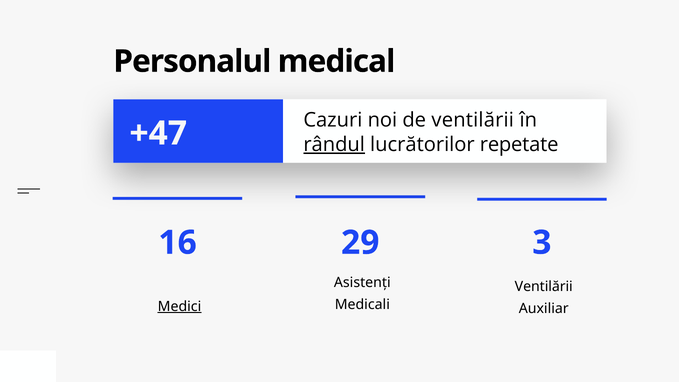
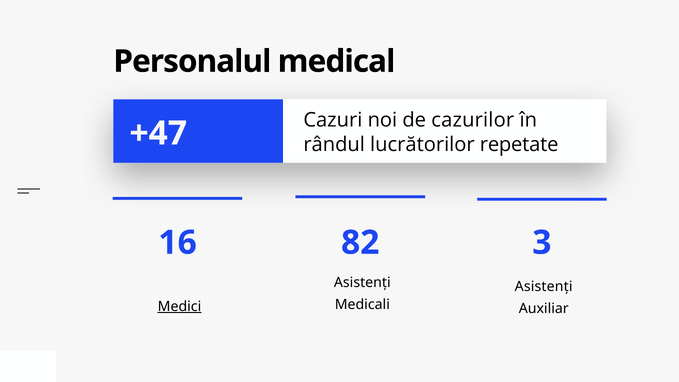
de ventilării: ventilării -> cazurilor
rândul underline: present -> none
29: 29 -> 82
Ventilării at (544, 286): Ventilării -> Asistenți
